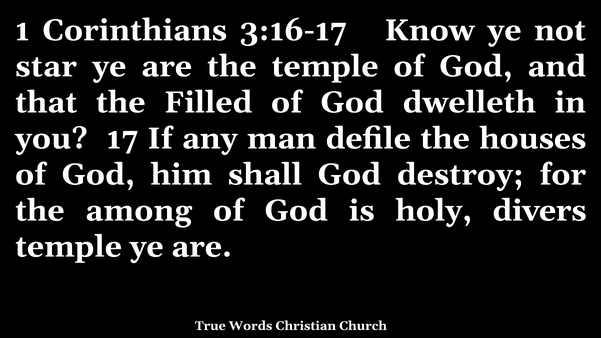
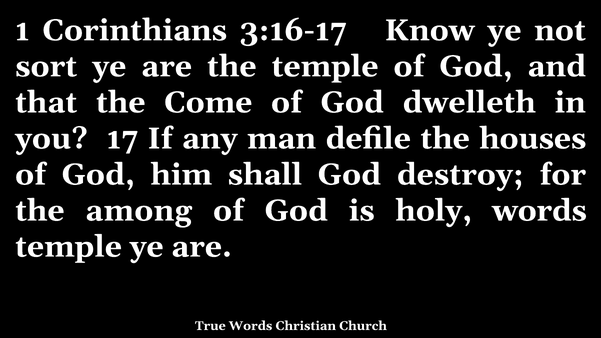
star: star -> sort
Filled: Filled -> Come
holy divers: divers -> words
